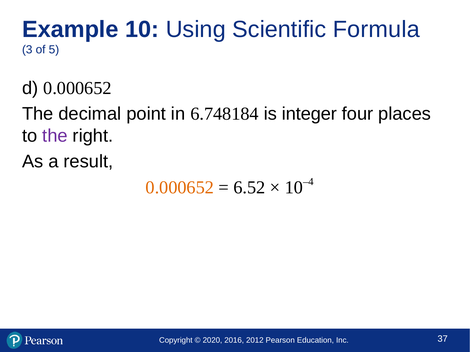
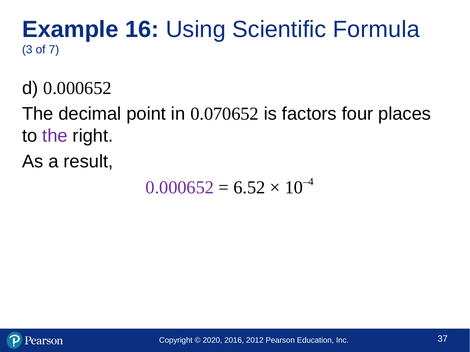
Example 10: 10 -> 16
5: 5 -> 7
6.748184: 6.748184 -> 0.070652
integer: integer -> factors
0.000652 at (180, 188) colour: orange -> purple
